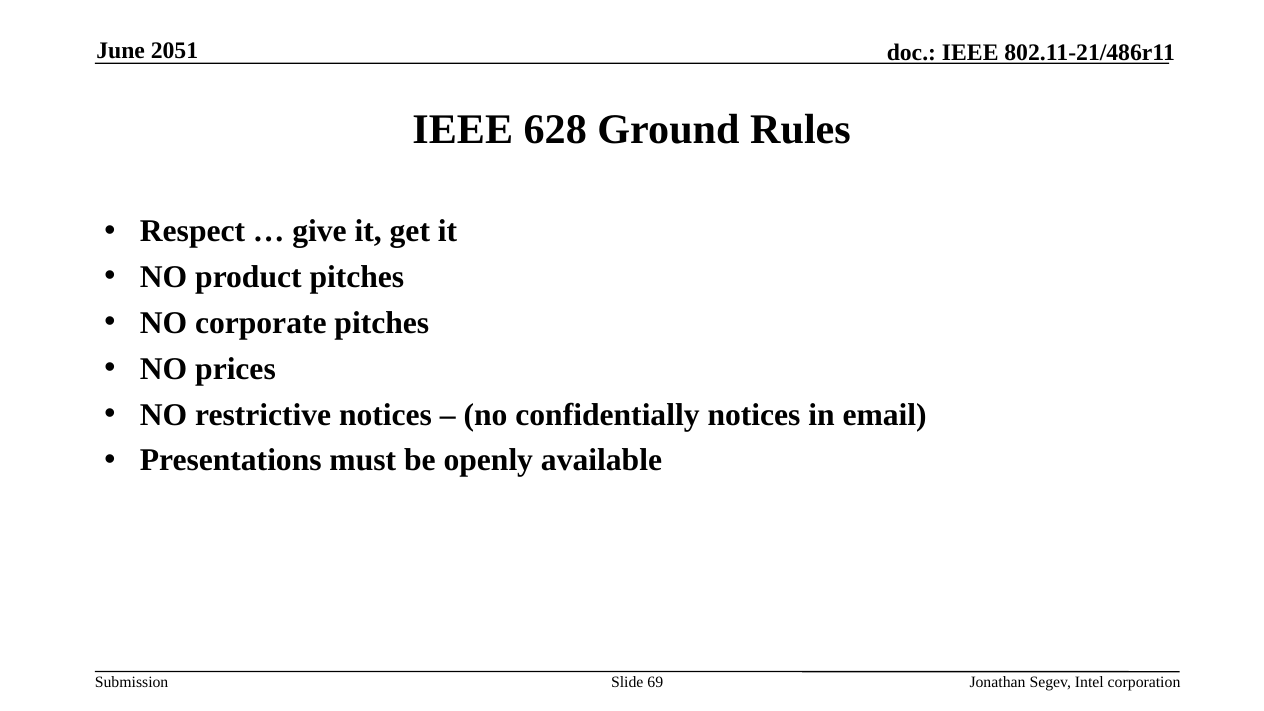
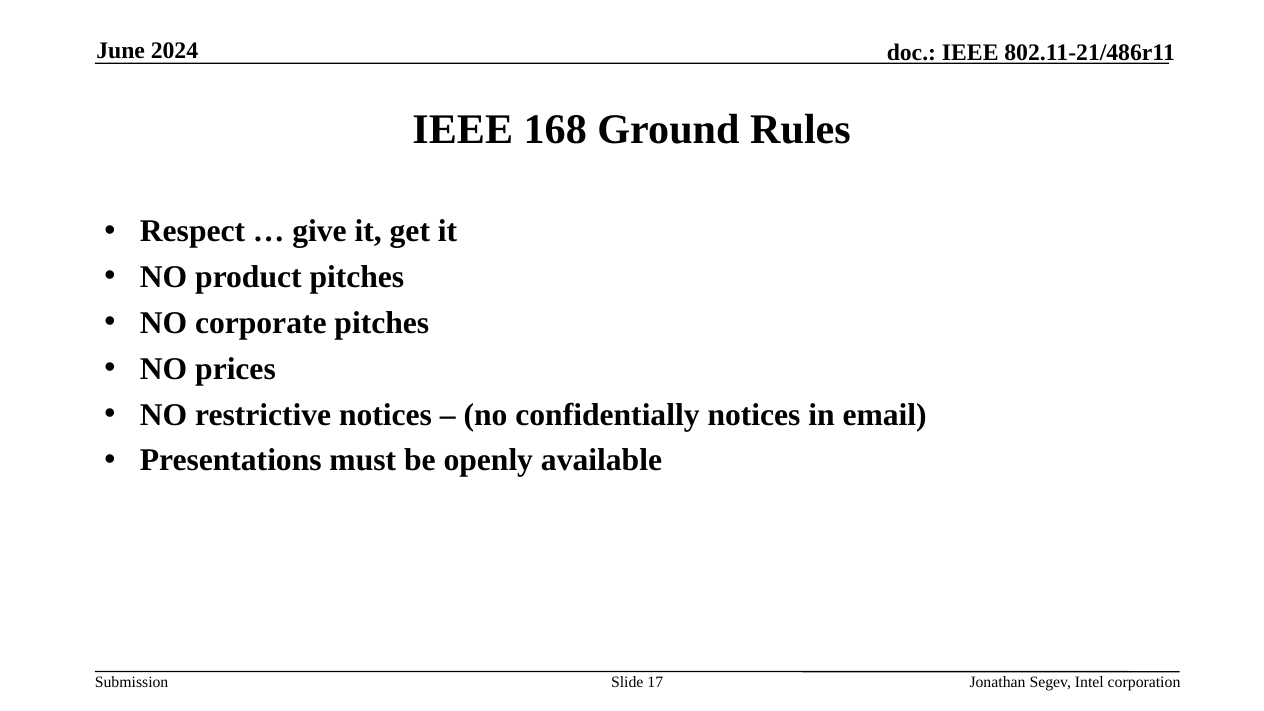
2051: 2051 -> 2024
628: 628 -> 168
69: 69 -> 17
